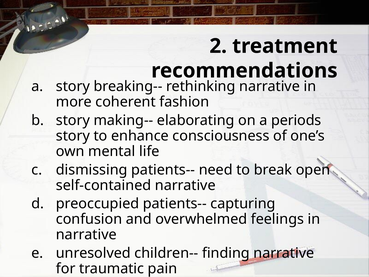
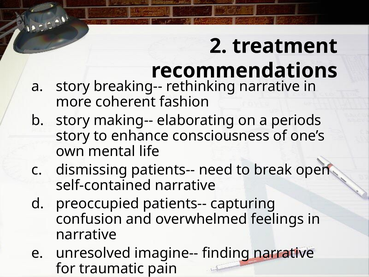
children--: children-- -> imagine--
